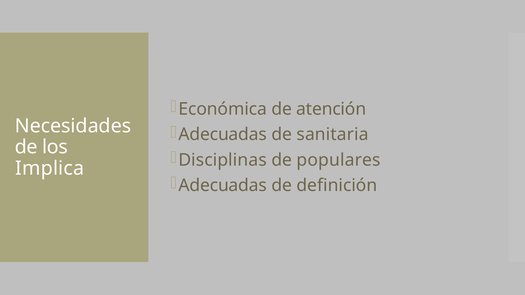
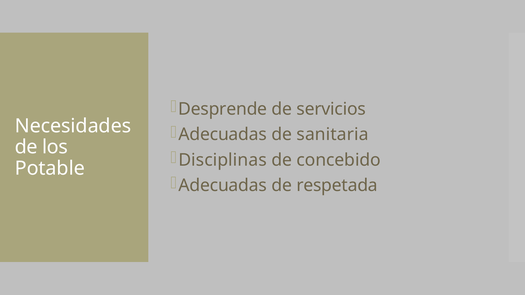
Económica: Económica -> Desprende
atención: atención -> servicios
populares: populares -> concebido
Implica: Implica -> Potable
definición: definición -> respetada
